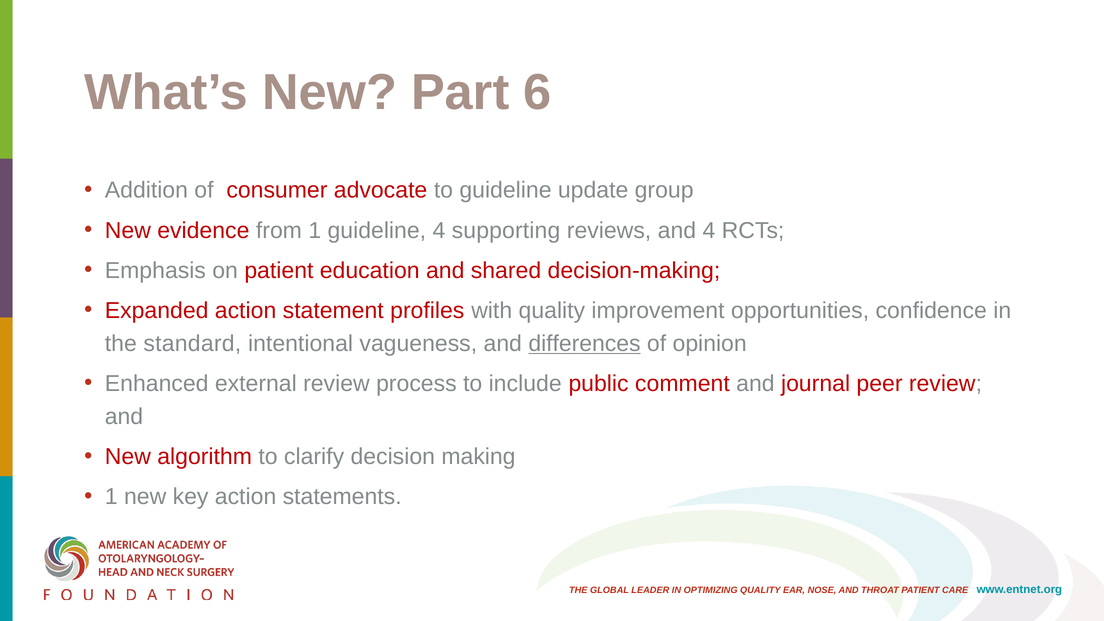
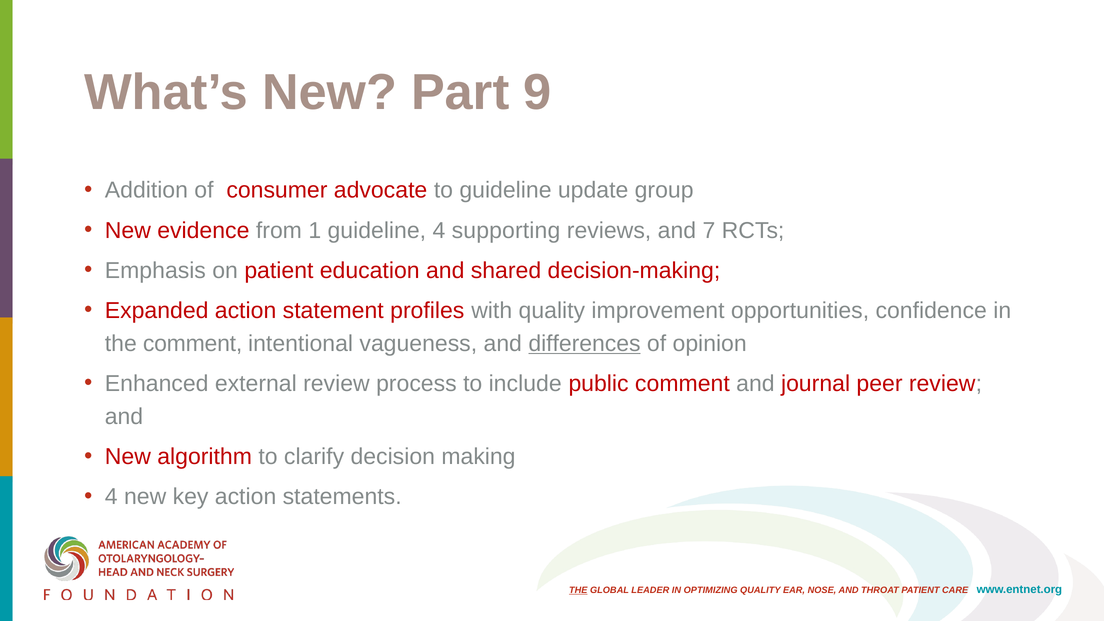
6: 6 -> 9
and 4: 4 -> 7
the standard: standard -> comment
1 at (111, 497): 1 -> 4
THE at (578, 590) underline: none -> present
